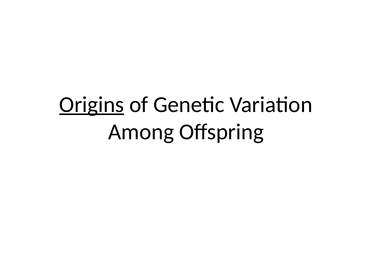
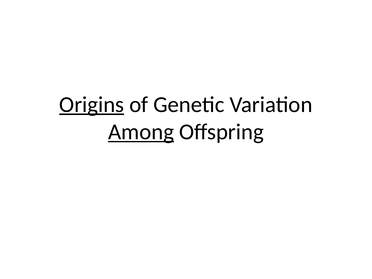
Among underline: none -> present
